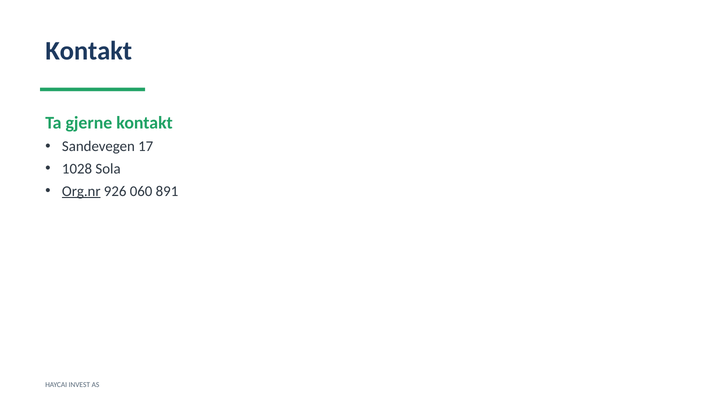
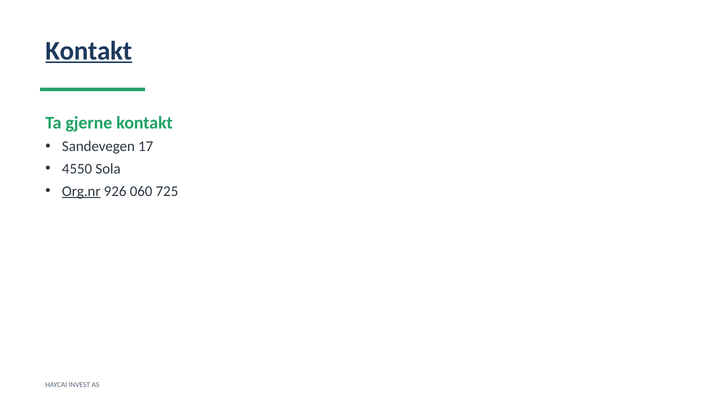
Kontakt at (89, 51) underline: none -> present
1028: 1028 -> 4550
891: 891 -> 725
